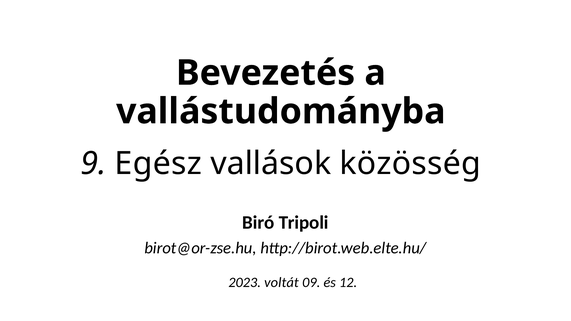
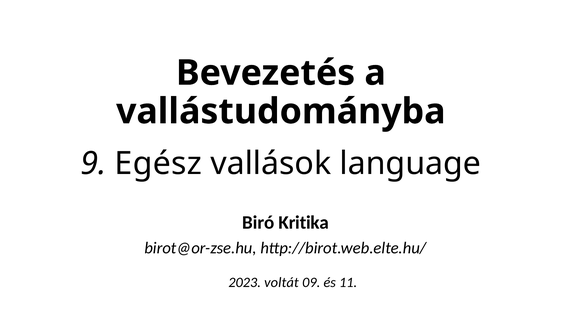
közösség: közösség -> language
Tripoli: Tripoli -> Kritika
12: 12 -> 11
